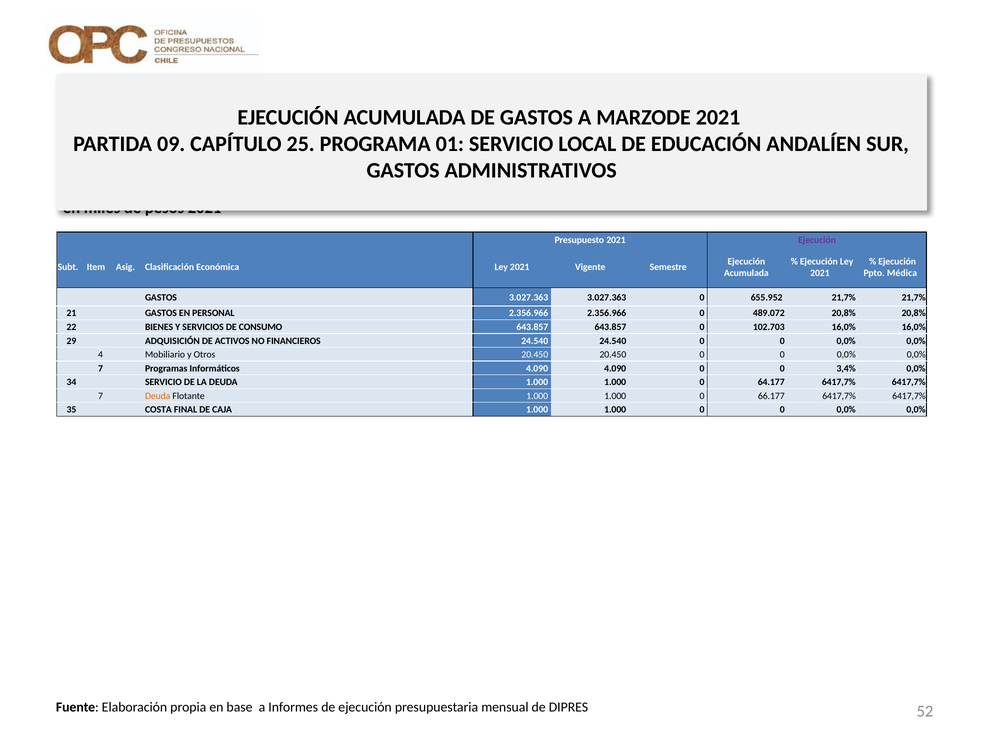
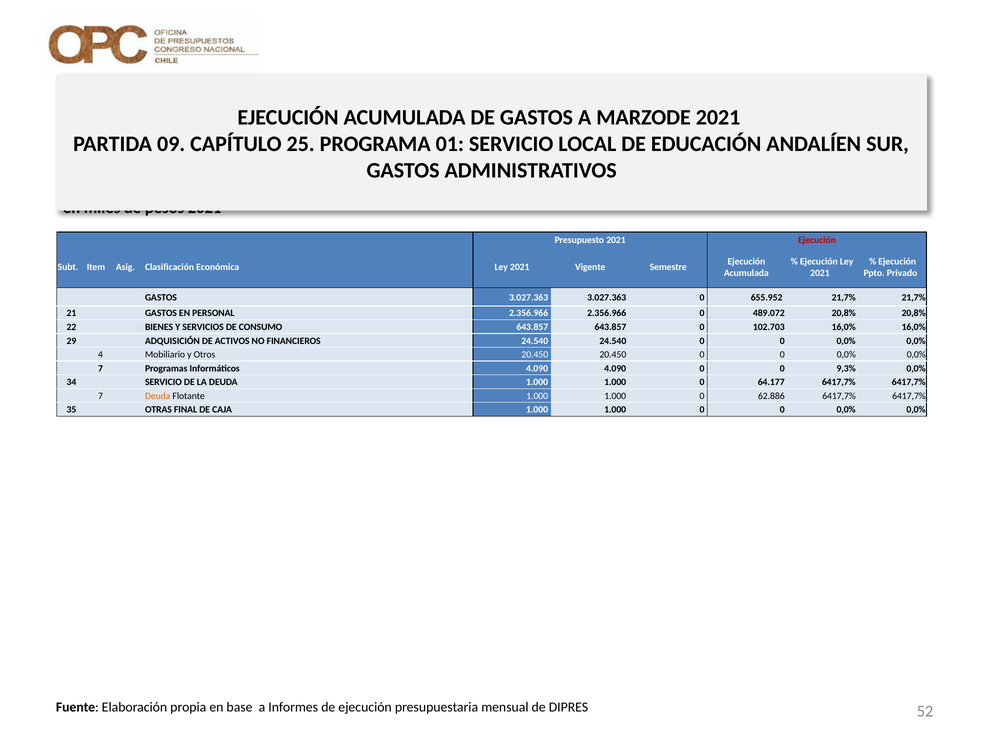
Ejecución at (817, 240) colour: purple -> red
Médica: Médica -> Privado
3,4%: 3,4% -> 9,3%
66.177: 66.177 -> 62.886
COSTA: COSTA -> OTRAS
